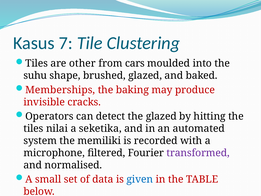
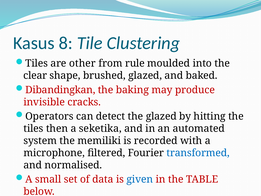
7: 7 -> 8
cars: cars -> rule
suhu: suhu -> clear
Memberships: Memberships -> Dibandingkan
nilai: nilai -> then
transformed colour: purple -> blue
